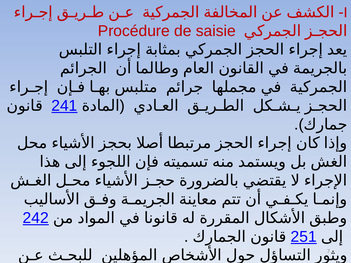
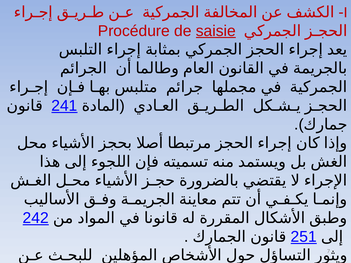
saisie underline: none -> present
